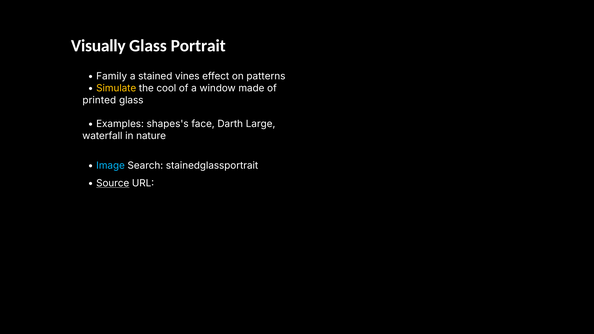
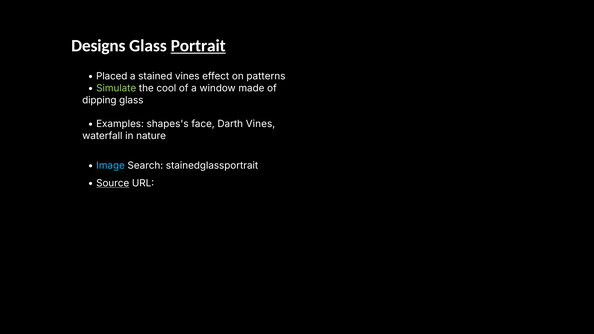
Visually: Visually -> Designs
Portrait underline: none -> present
Family: Family -> Placed
Simulate colour: yellow -> light green
printed: printed -> dipping
Darth Large: Large -> Vines
